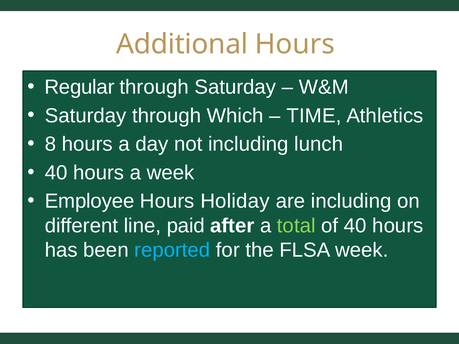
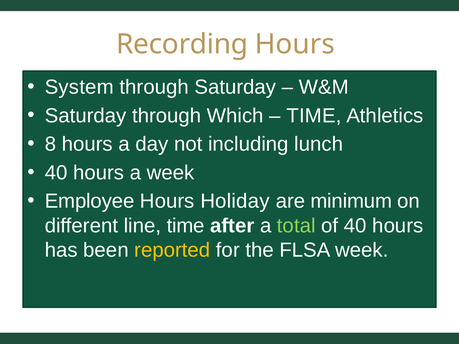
Additional: Additional -> Recording
Regular: Regular -> System
are including: including -> minimum
line paid: paid -> time
reported colour: light blue -> yellow
